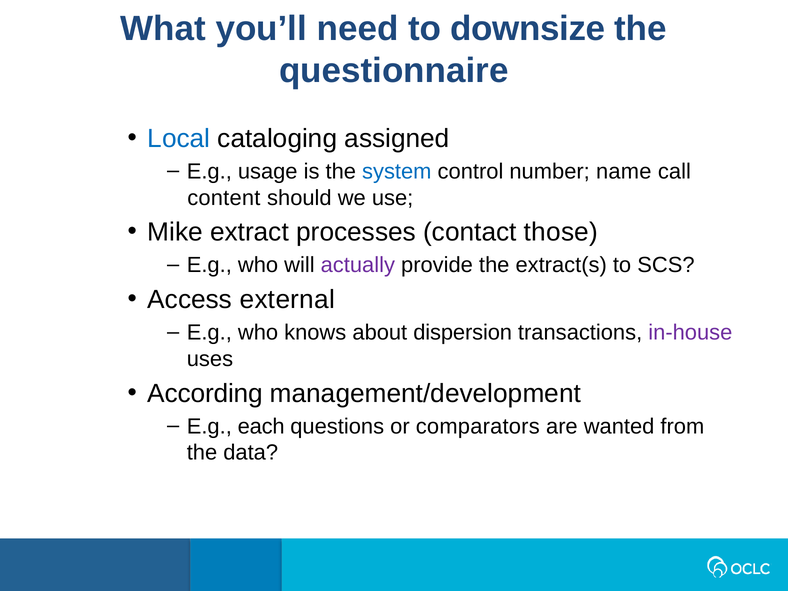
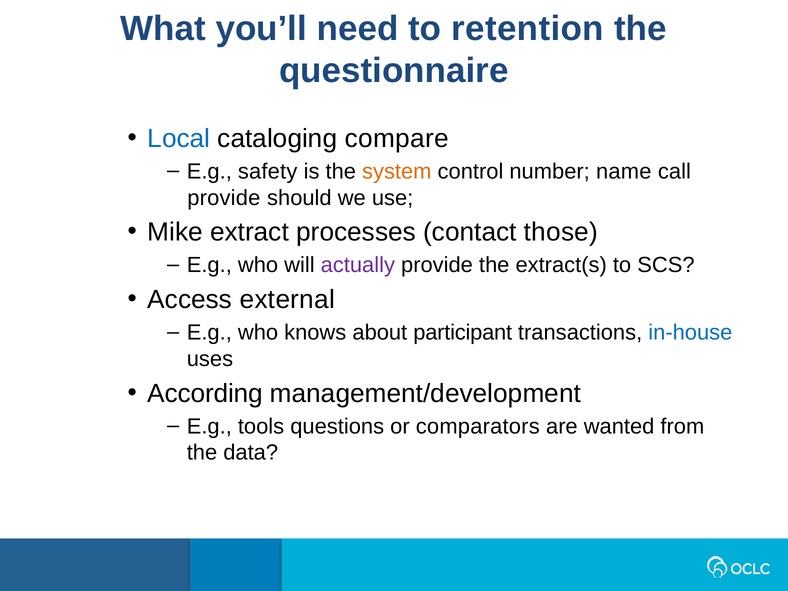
downsize: downsize -> retention
assigned: assigned -> compare
usage: usage -> safety
system colour: blue -> orange
content at (224, 198): content -> provide
dispersion: dispersion -> participant
in-house colour: purple -> blue
each: each -> tools
